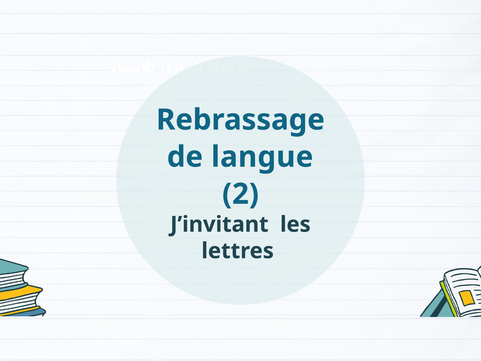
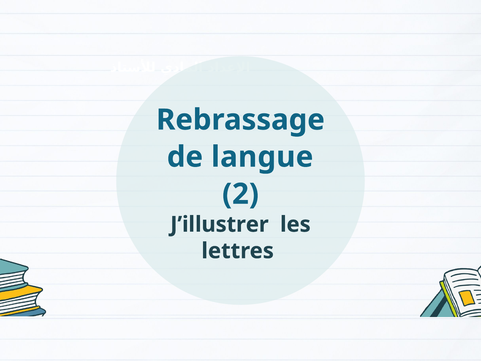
J’invitant: J’invitant -> J’illustrer
